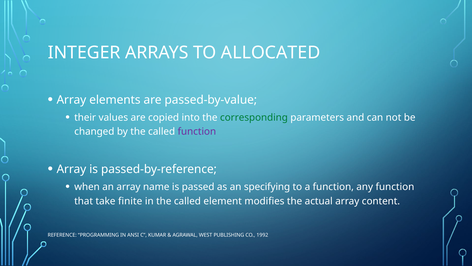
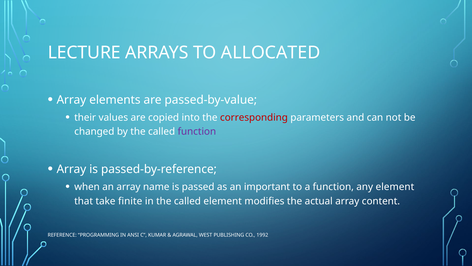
INTEGER: INTEGER -> LECTURE
corresponding colour: green -> red
specifying: specifying -> important
any function: function -> element
